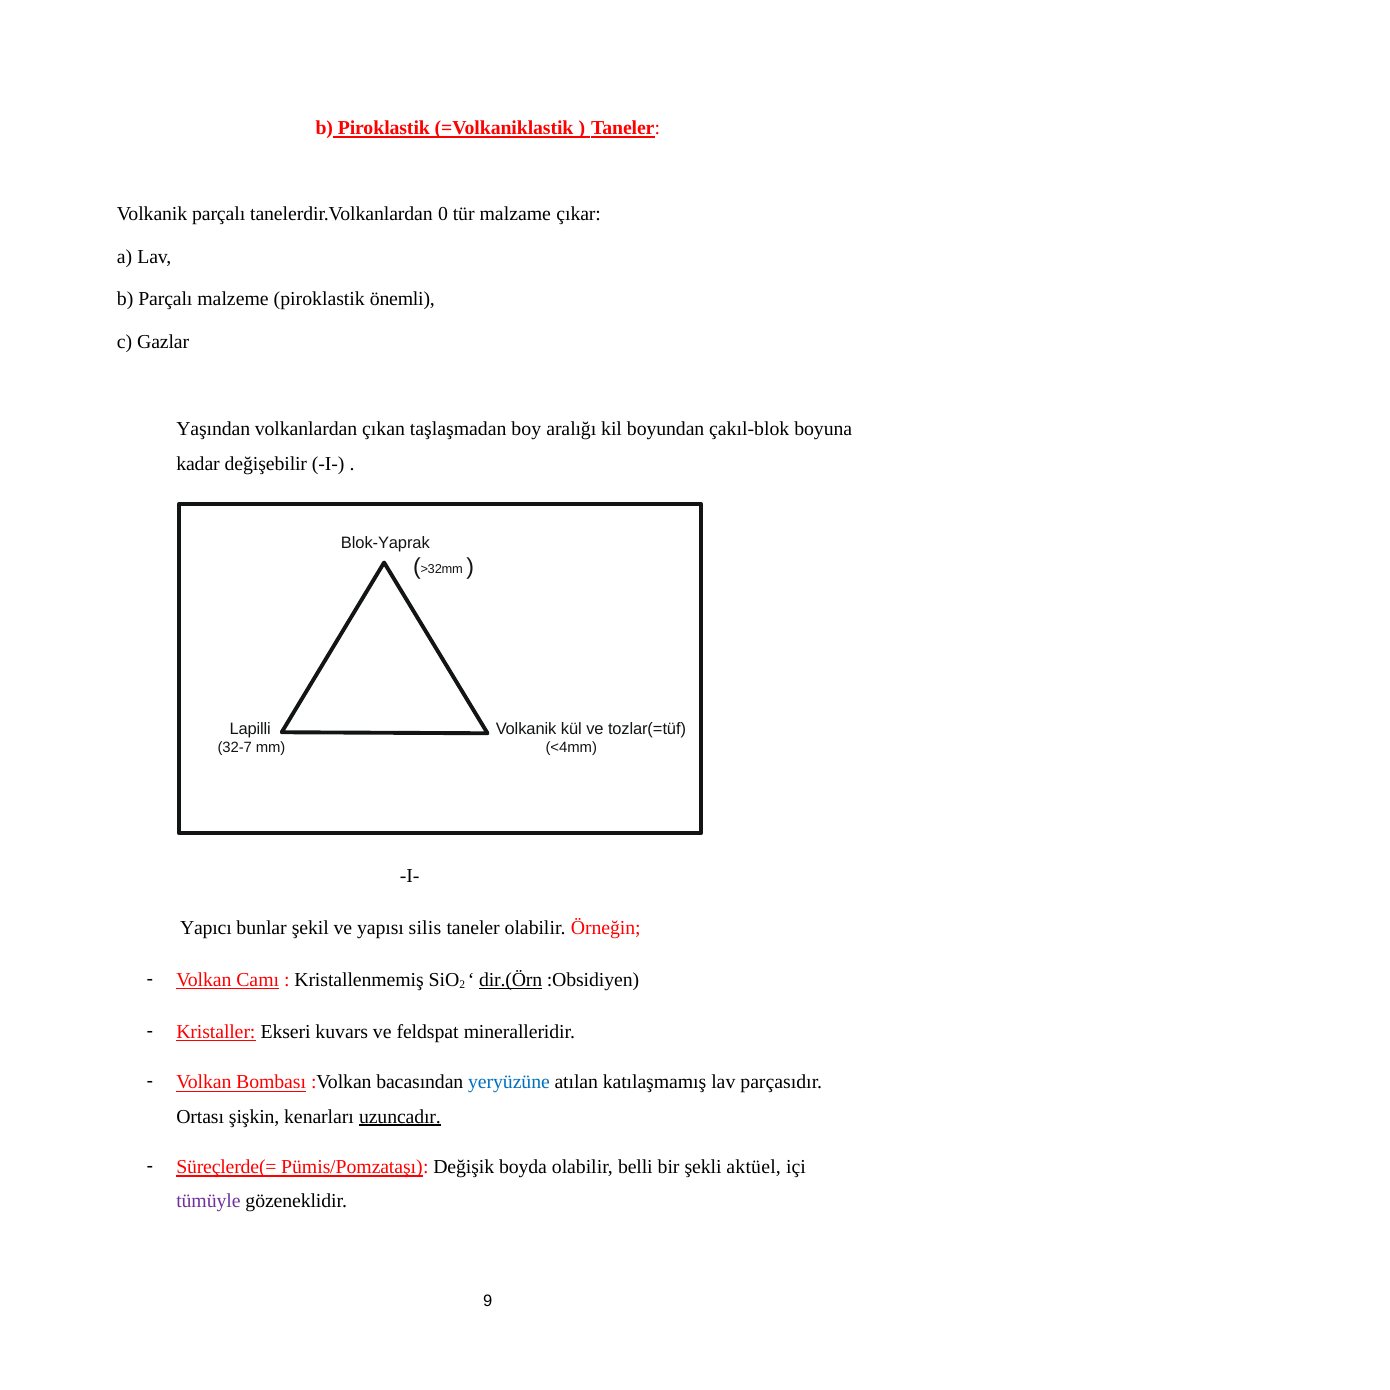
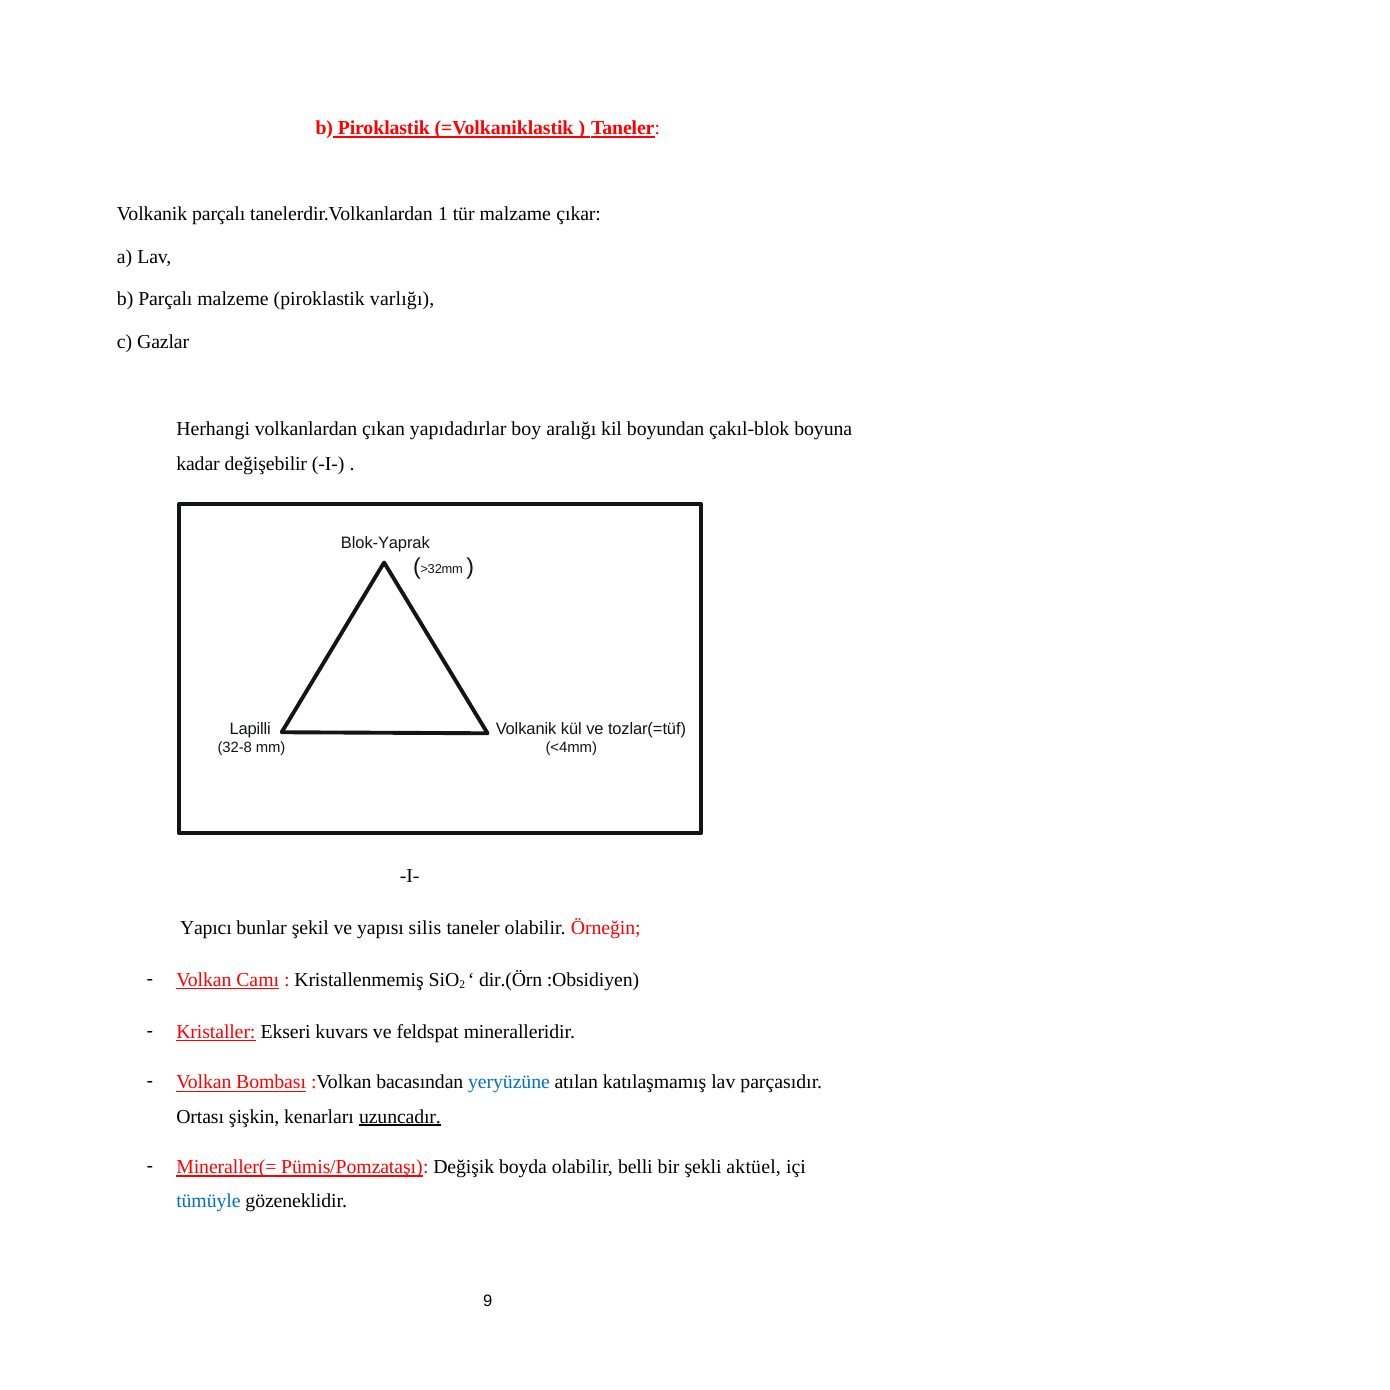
0: 0 -> 1
önemli: önemli -> varlığı
Yaşından: Yaşından -> Herhangi
taşlaşmadan: taşlaşmadan -> yapıdadırlar
32-7: 32-7 -> 32-8
dir.(Örn underline: present -> none
Süreçlerde(=: Süreçlerde(= -> Mineraller(=
tümüyle colour: purple -> blue
